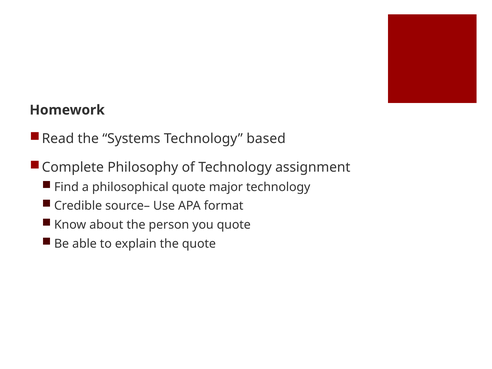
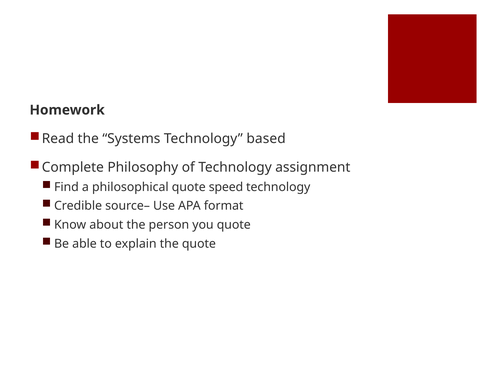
major: major -> speed
